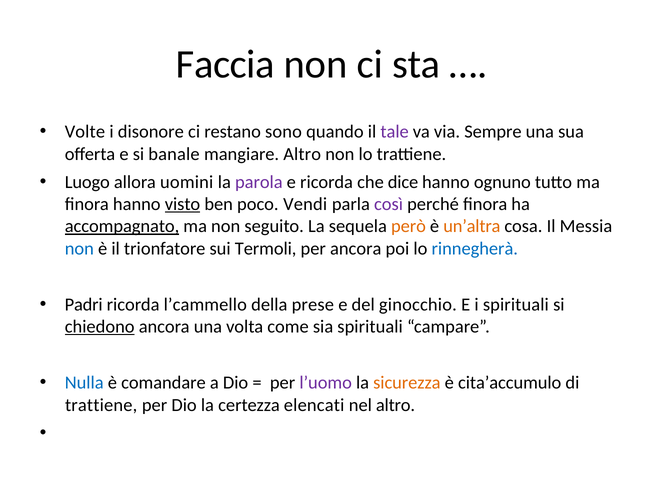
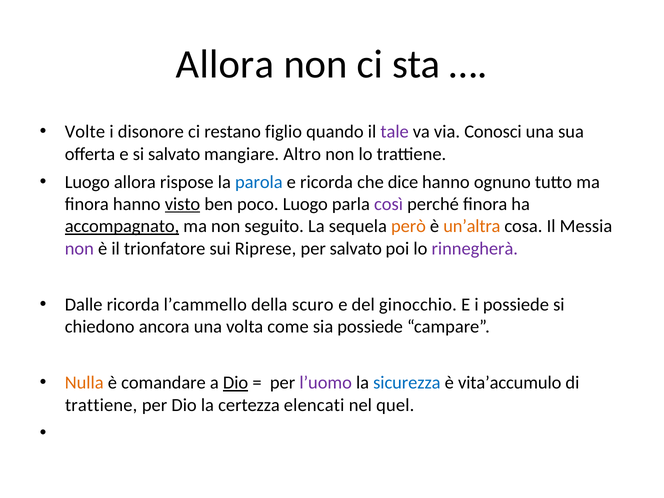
Faccia at (225, 64): Faccia -> Allora
sono: sono -> figlio
Sempre: Sempre -> Conosci
si banale: banale -> salvato
uomini: uomini -> rispose
parola colour: purple -> blue
poco Vendi: Vendi -> Luogo
non at (79, 249) colour: blue -> purple
Termoli: Termoli -> Riprese
per ancora: ancora -> salvato
rinnegherà colour: blue -> purple
Padri: Padri -> Dalle
prese: prese -> scuro
i spirituali: spirituali -> possiede
chiedono underline: present -> none
sia spirituali: spirituali -> possiede
Nulla colour: blue -> orange
Dio at (236, 383) underline: none -> present
sicurezza colour: orange -> blue
cita’accumulo: cita’accumulo -> vita’accumulo
nel altro: altro -> quel
